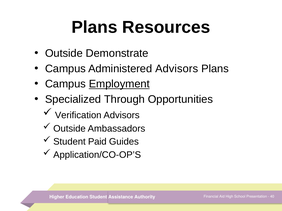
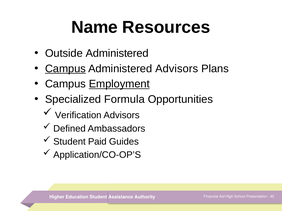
Plans at (94, 27): Plans -> Name
Outside Demonstrate: Demonstrate -> Administered
Campus at (65, 69) underline: none -> present
Through: Through -> Formula
Outside at (69, 129): Outside -> Defined
